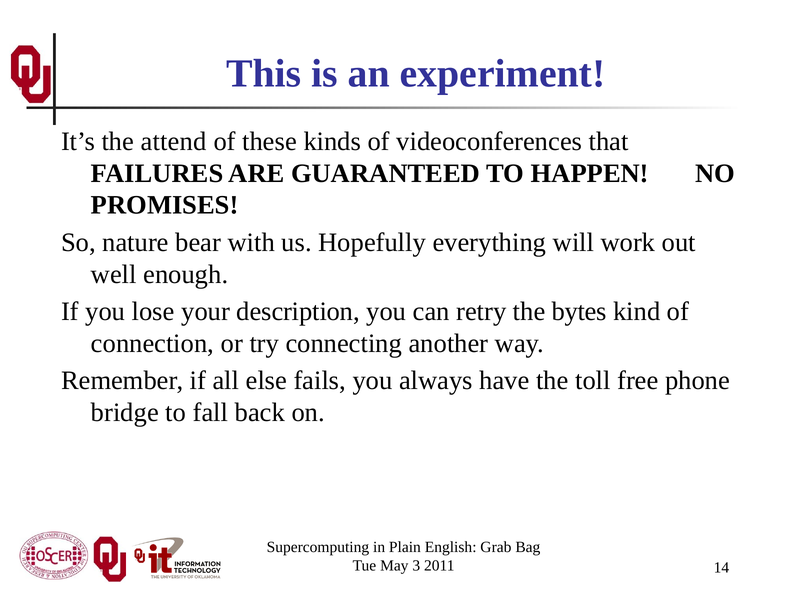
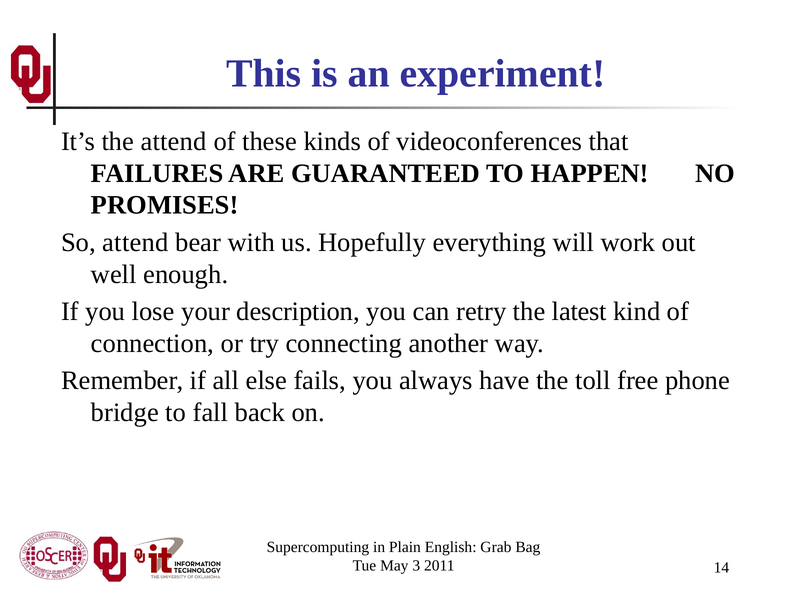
So nature: nature -> attend
bytes: bytes -> latest
